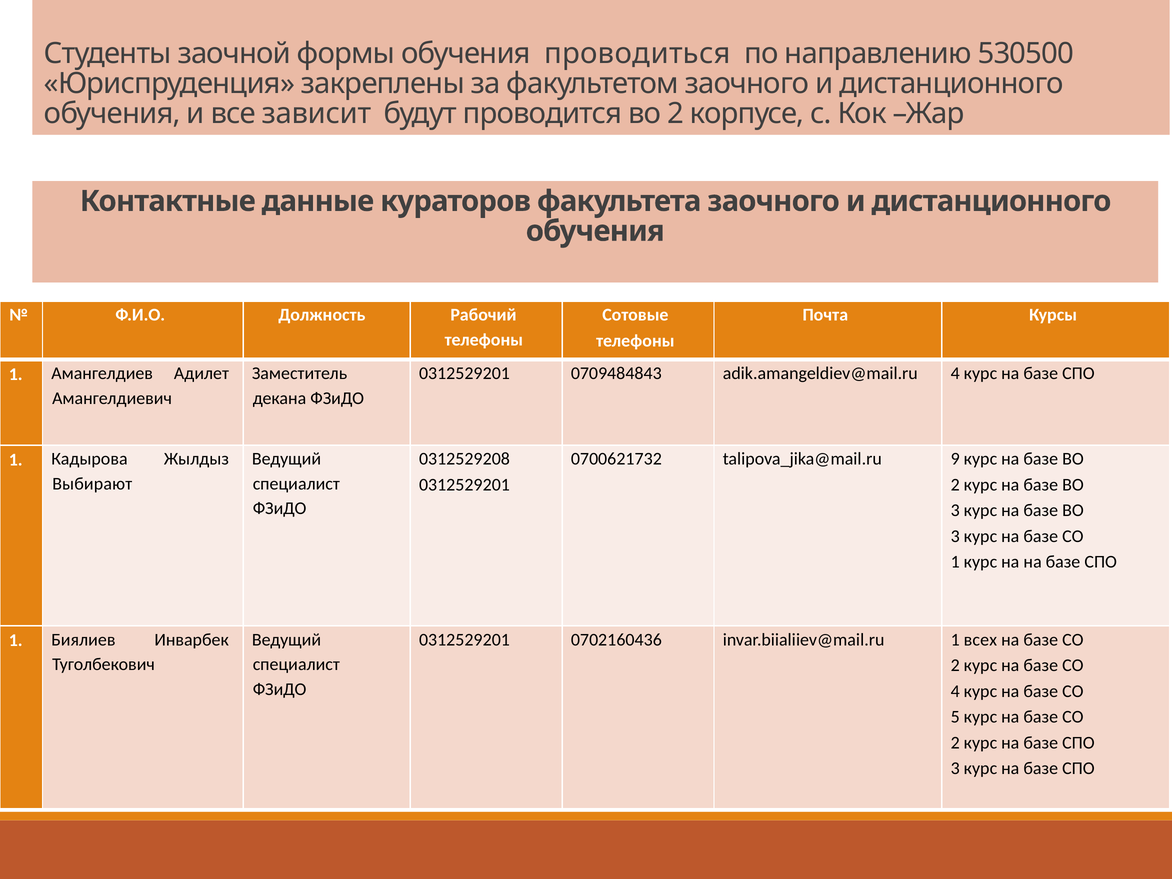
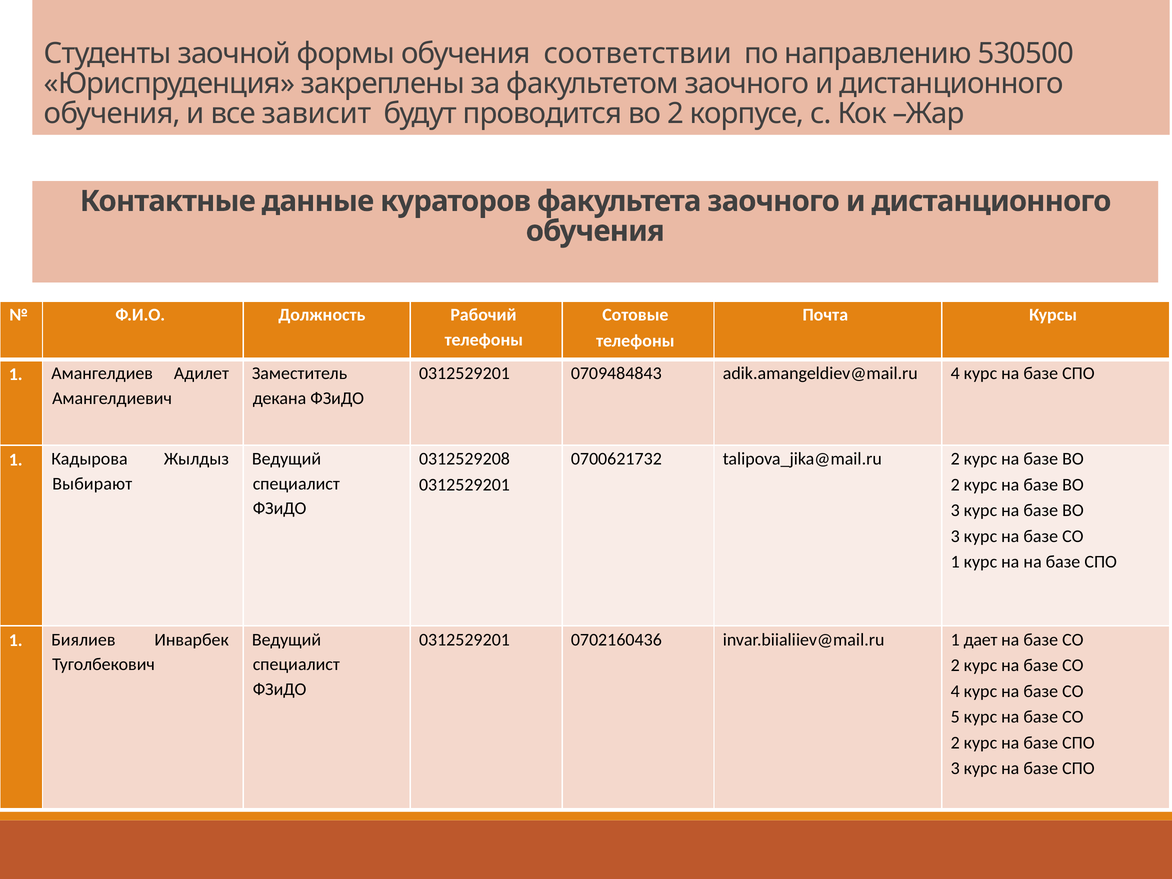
проводиться: проводиться -> соответствии
9 at (955, 459): 9 -> 2
всех: всех -> дает
